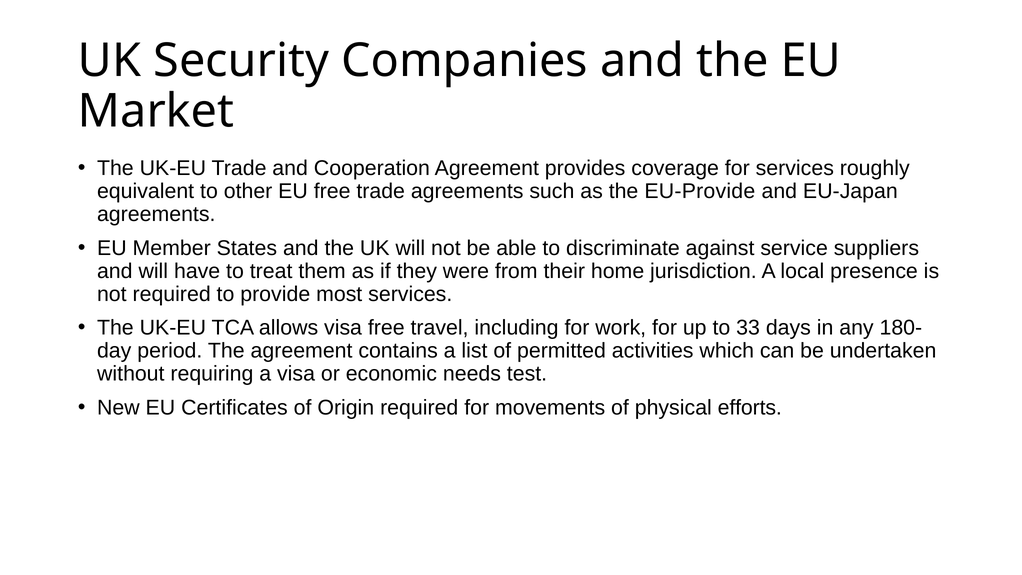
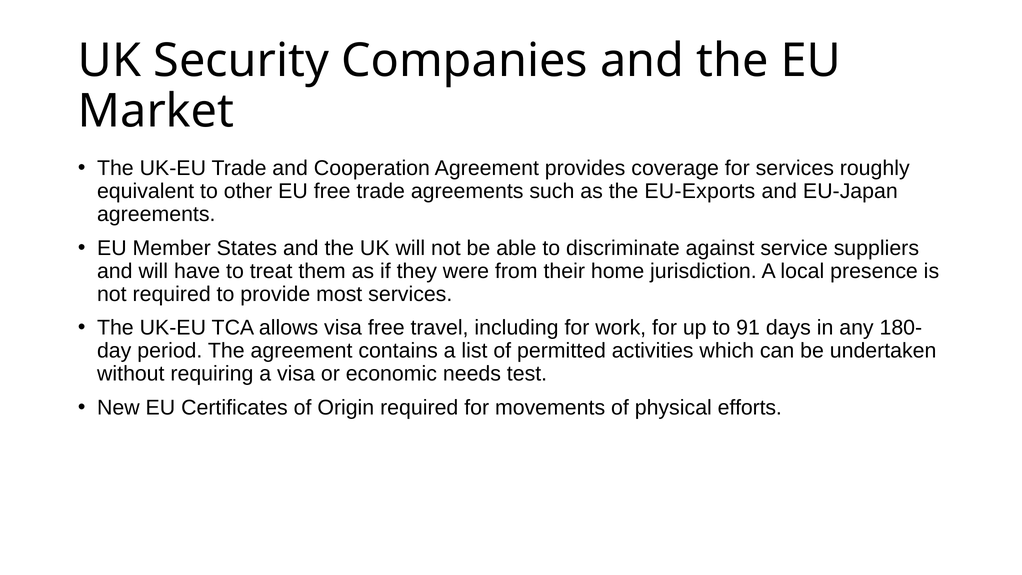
EU-Provide: EU-Provide -> EU-Exports
33: 33 -> 91
